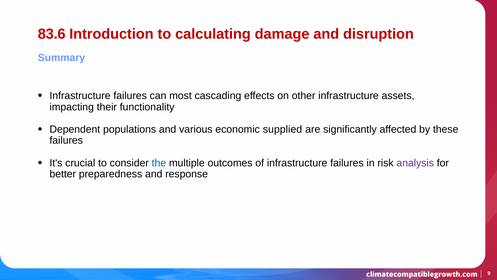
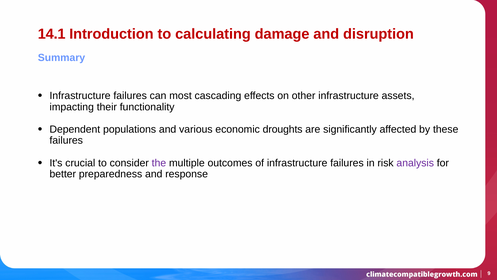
83.6: 83.6 -> 14.1
supplied: supplied -> droughts
the colour: blue -> purple
